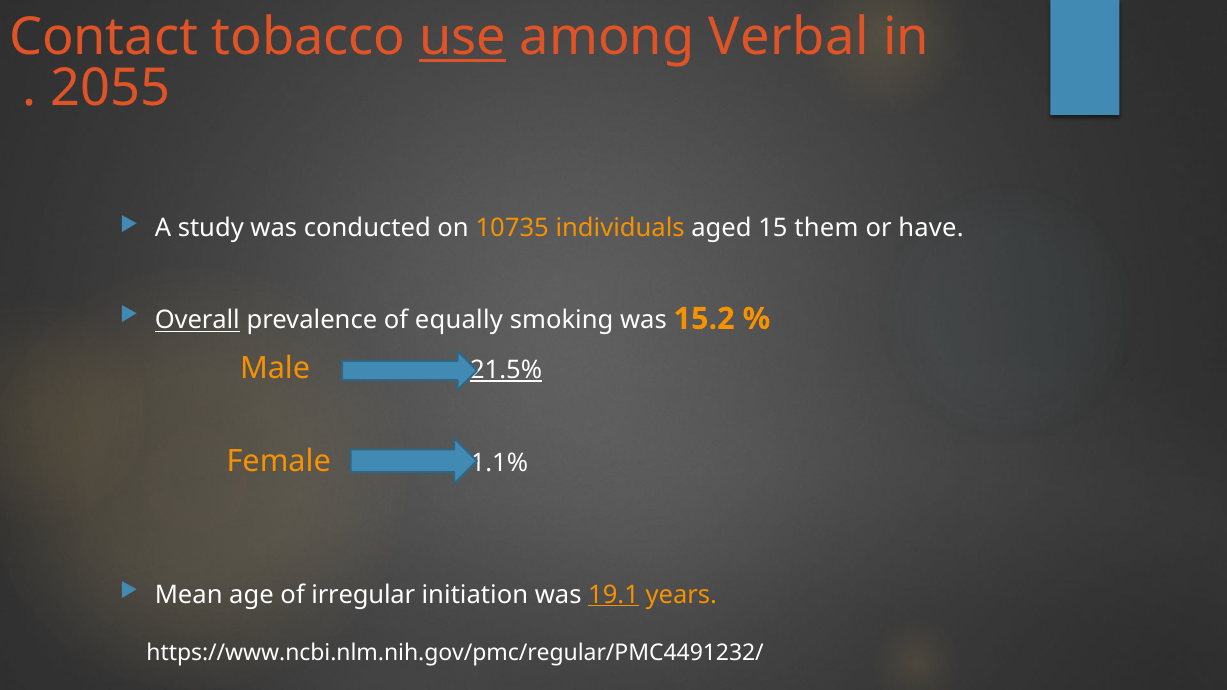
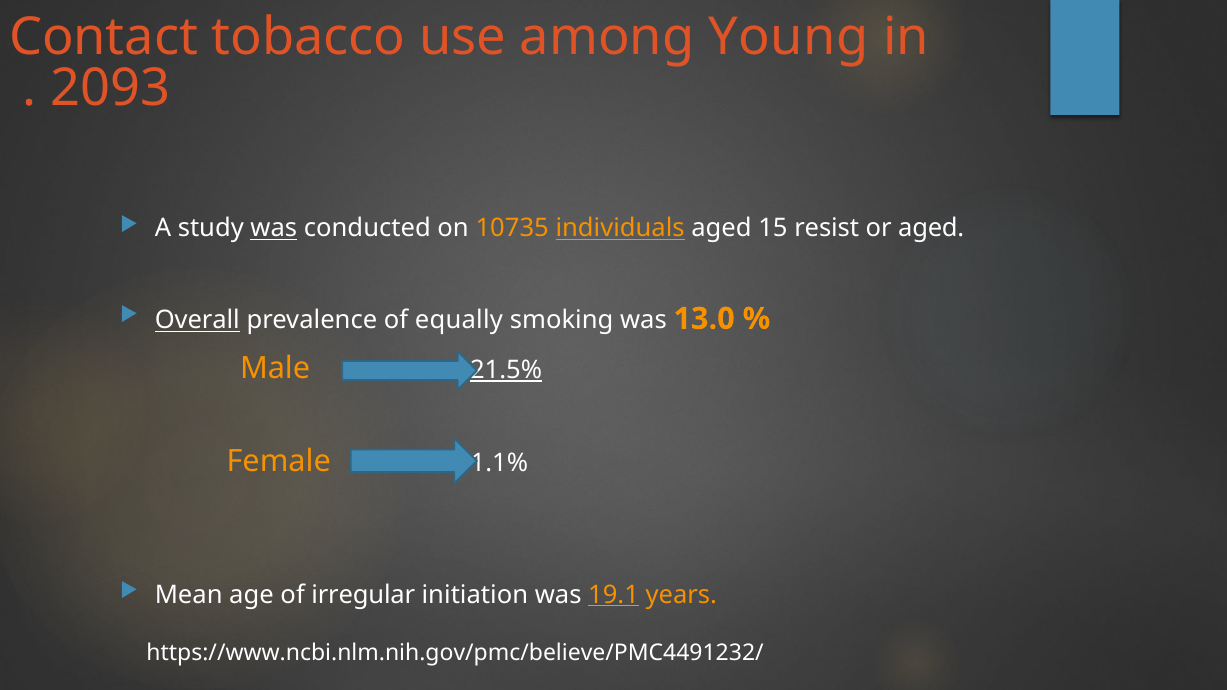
use underline: present -> none
Verbal: Verbal -> Young
2055: 2055 -> 2093
was at (274, 228) underline: none -> present
individuals underline: none -> present
them: them -> resist
or have: have -> aged
15.2: 15.2 -> 13.0
https://www.ncbi.nlm.nih.gov/pmc/regular/PMC4491232/: https://www.ncbi.nlm.nih.gov/pmc/regular/PMC4491232/ -> https://www.ncbi.nlm.nih.gov/pmc/believe/PMC4491232/
